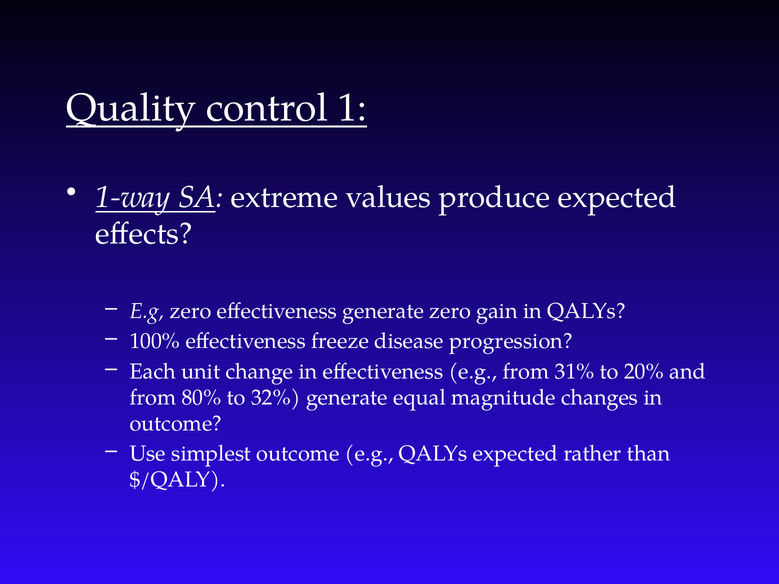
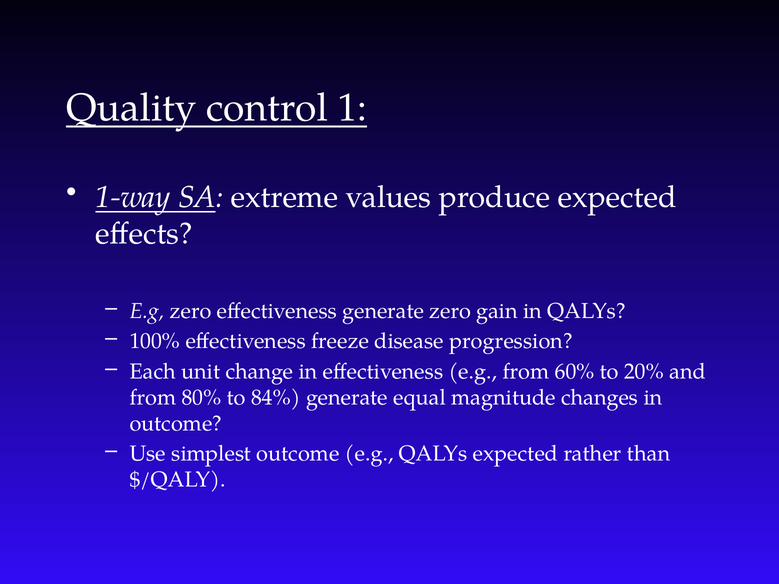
31%: 31% -> 60%
32%: 32% -> 84%
